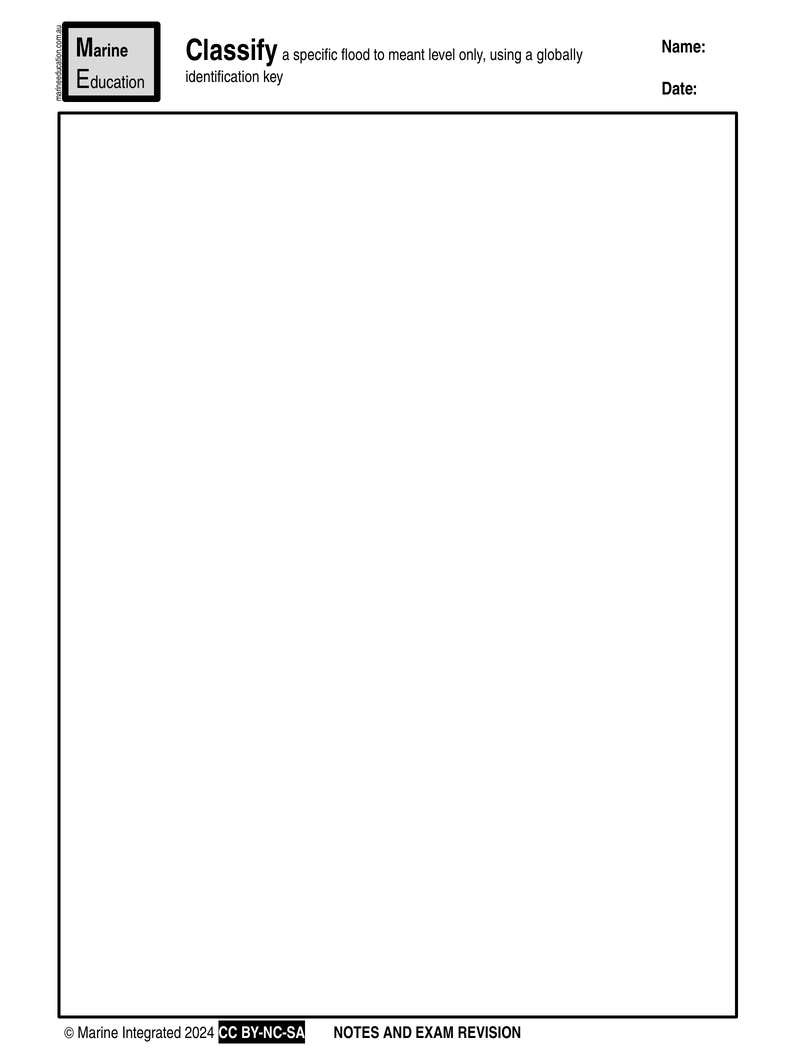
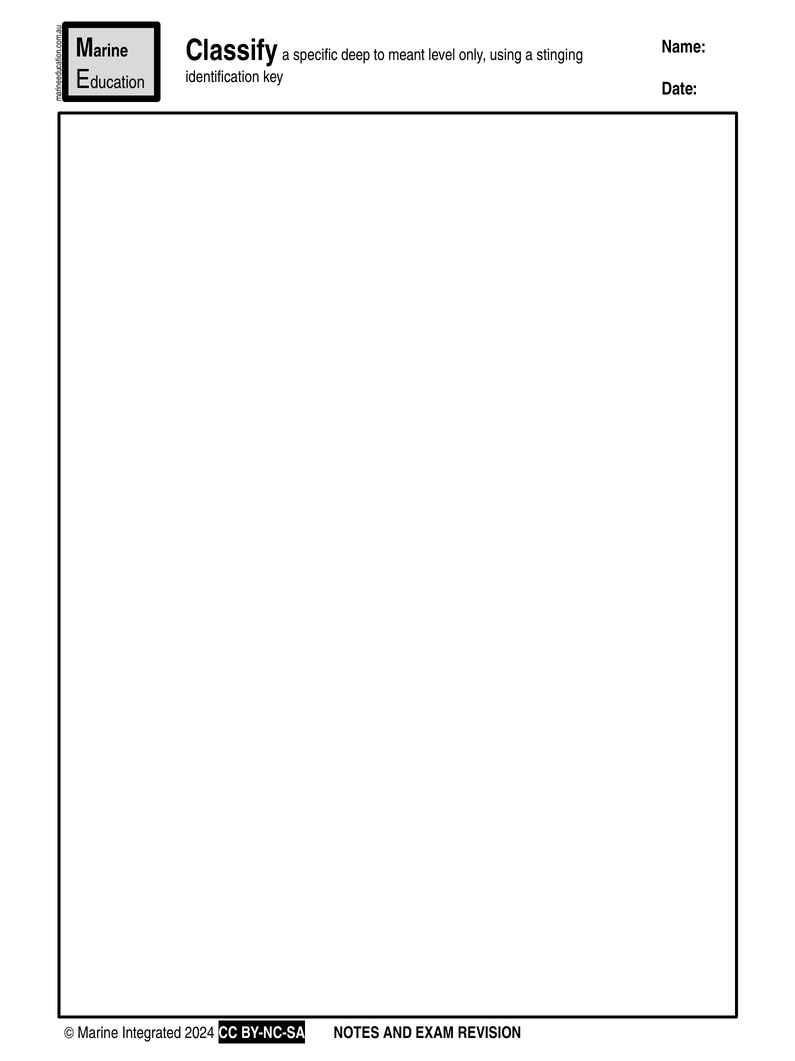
flood: flood -> deep
globally: globally -> stinging
